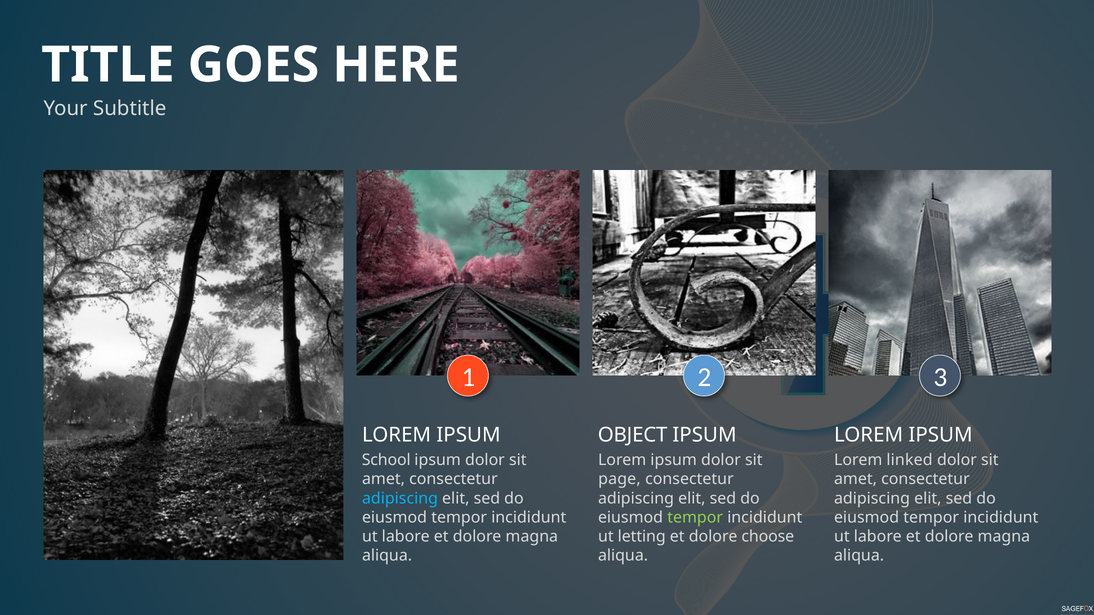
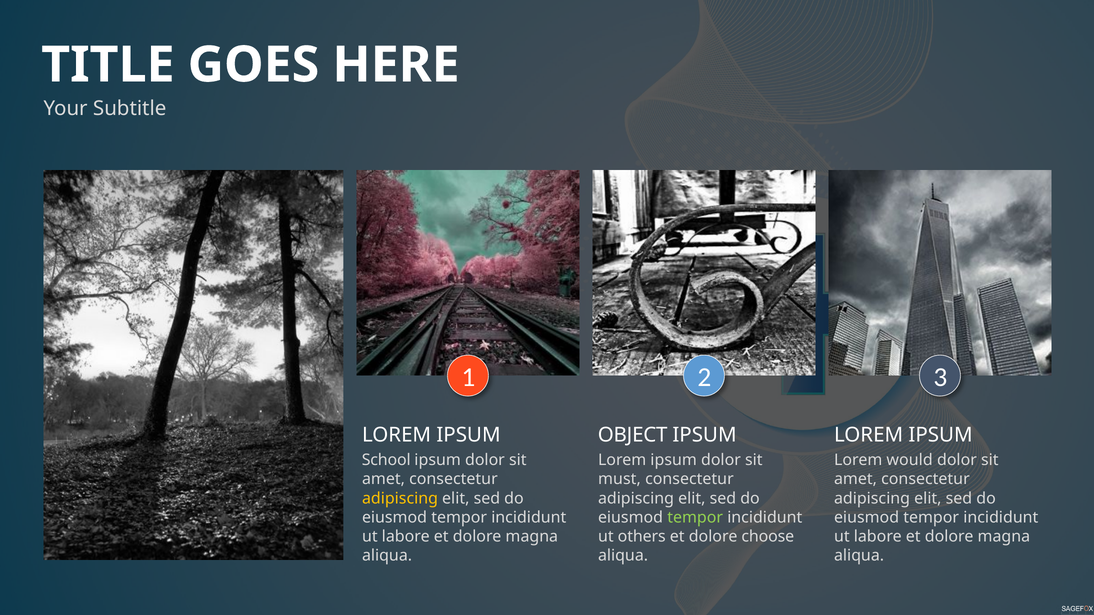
linked: linked -> would
page: page -> must
adipiscing at (400, 499) colour: light blue -> yellow
letting: letting -> others
